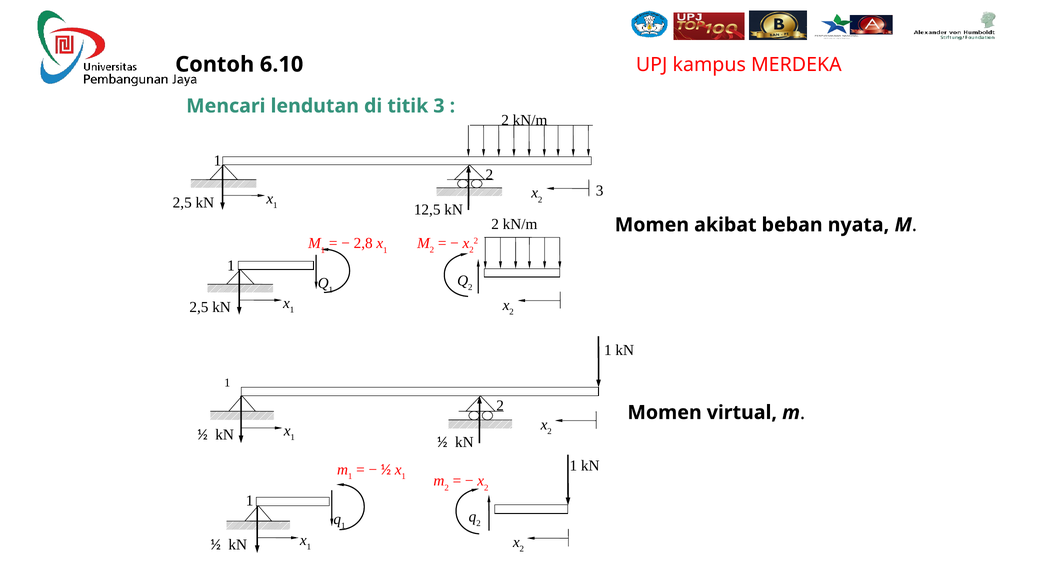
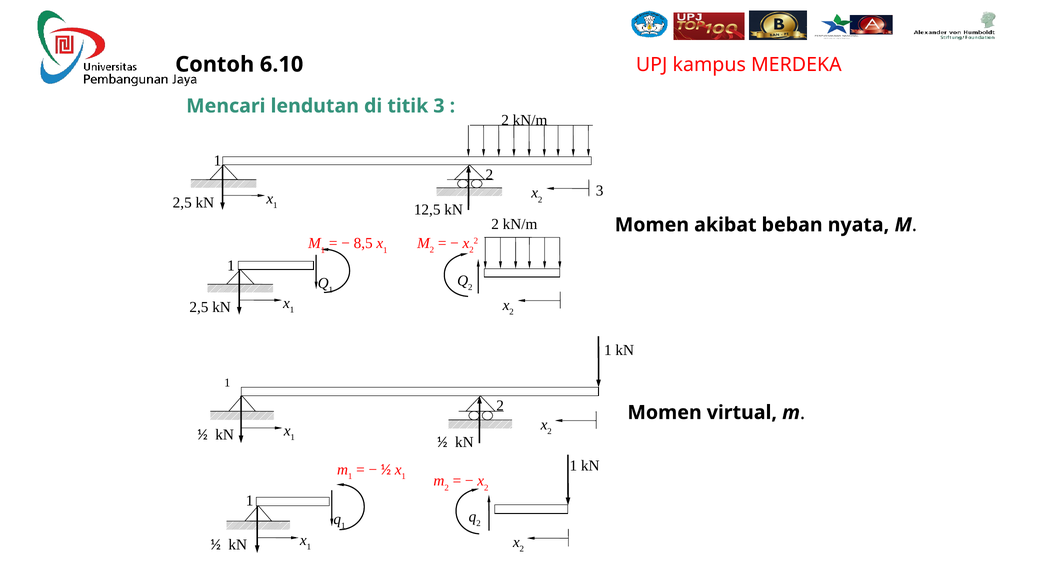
2,8: 2,8 -> 8,5
